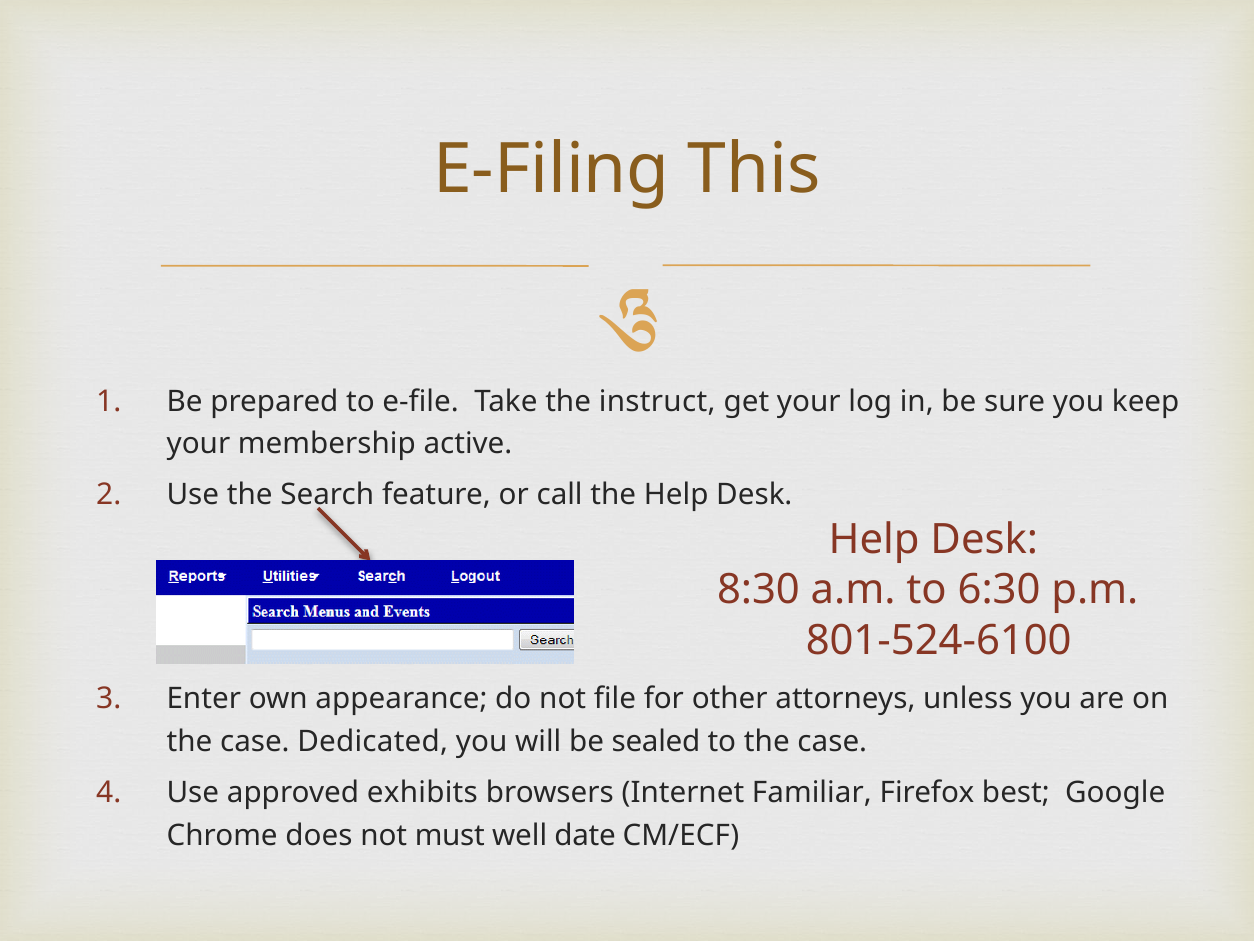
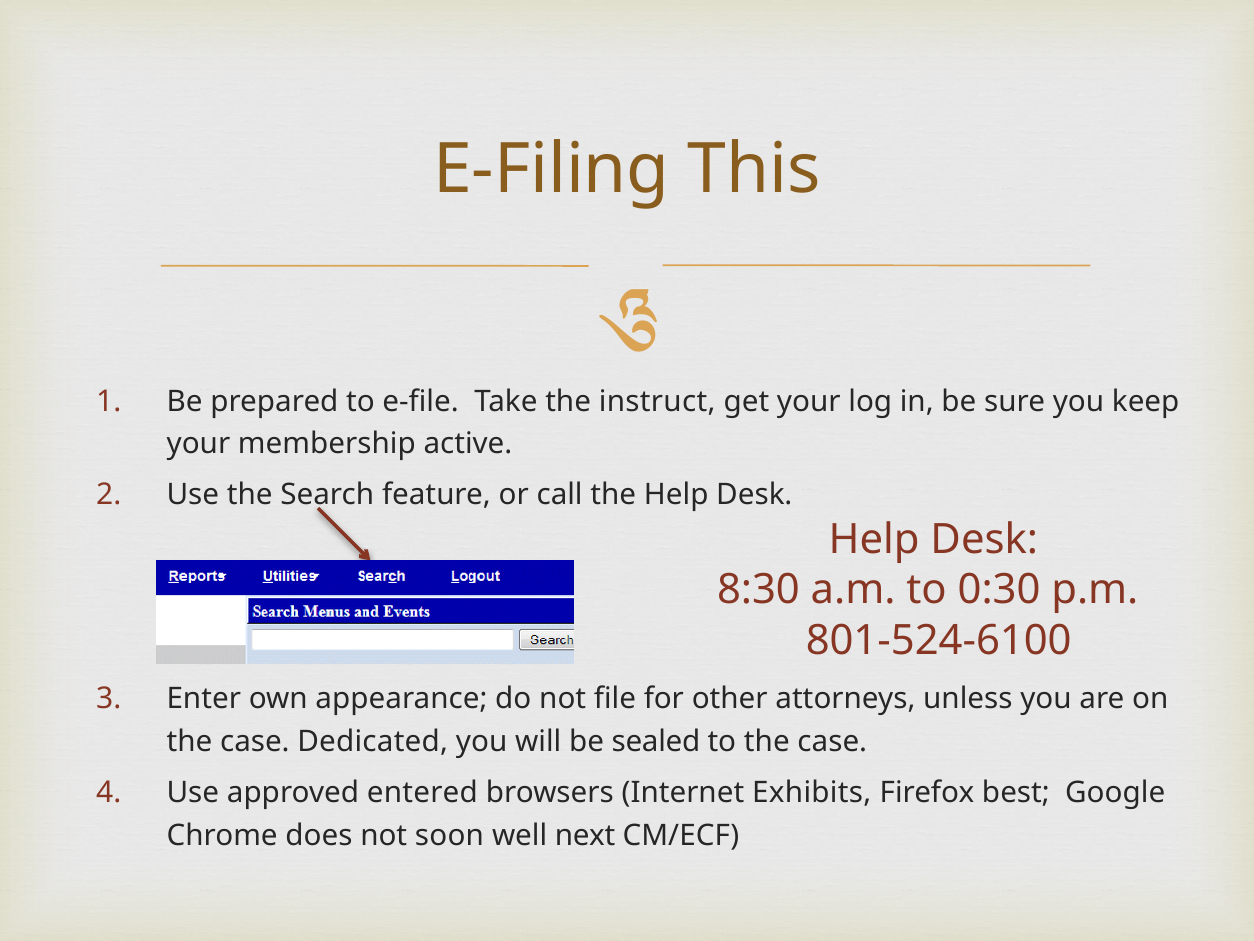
6:30: 6:30 -> 0:30
exhibits: exhibits -> entered
Familiar: Familiar -> Exhibits
must: must -> soon
date: date -> next
